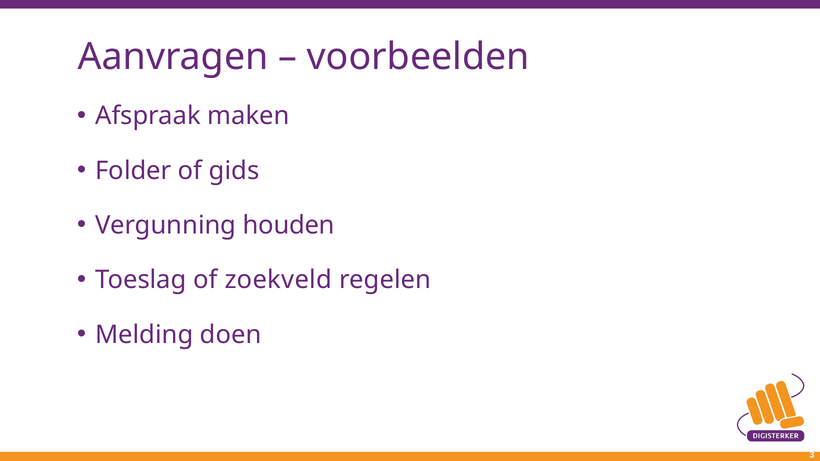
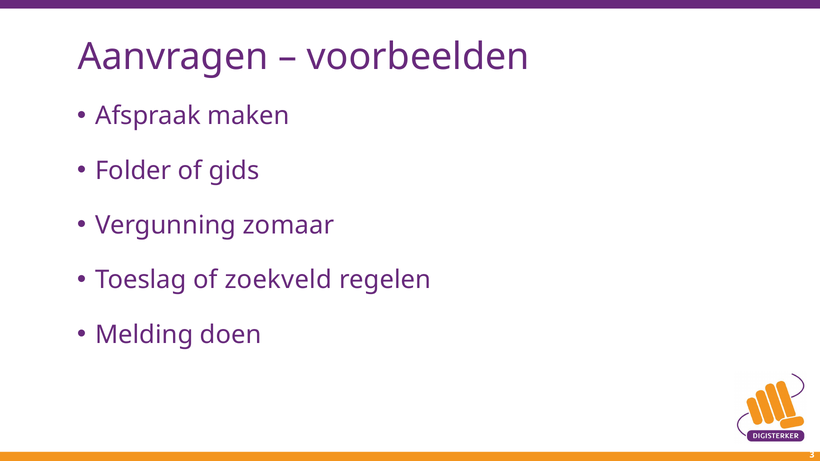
houden: houden -> zomaar
